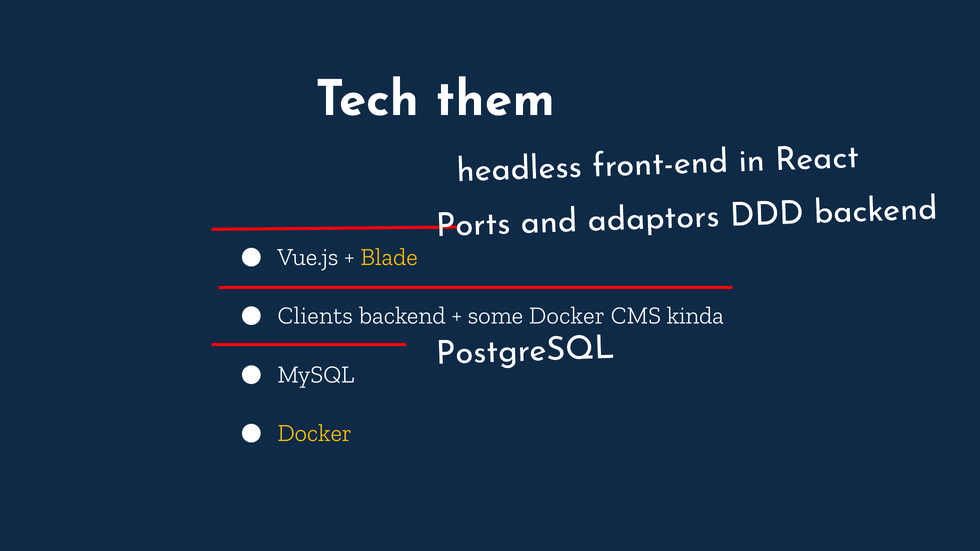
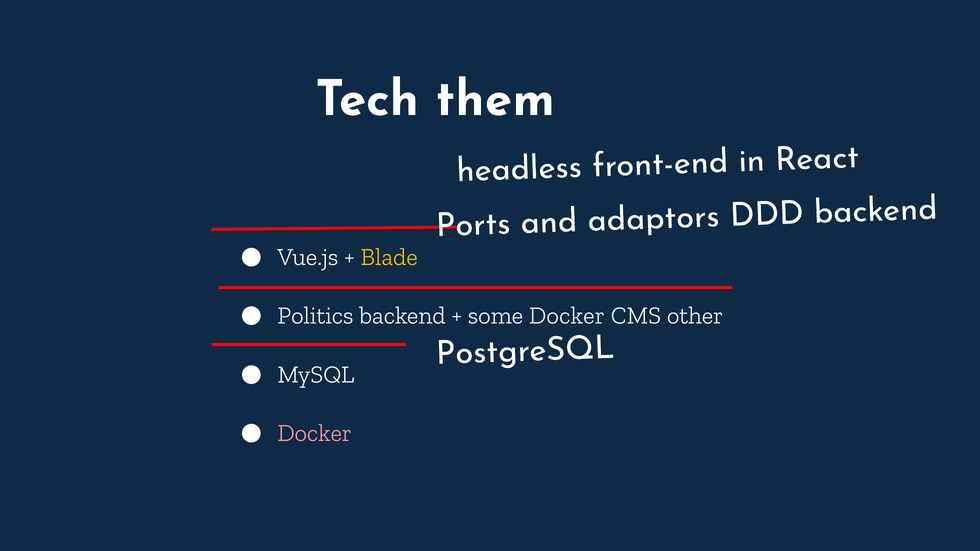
Clients: Clients -> Politics
kinda: kinda -> other
Docker at (315, 434) colour: yellow -> pink
